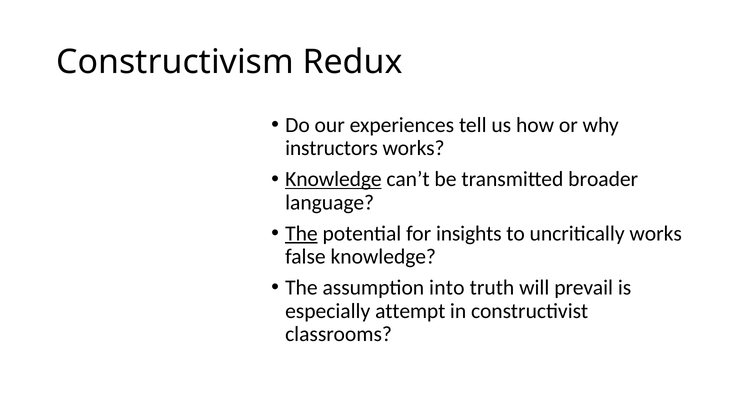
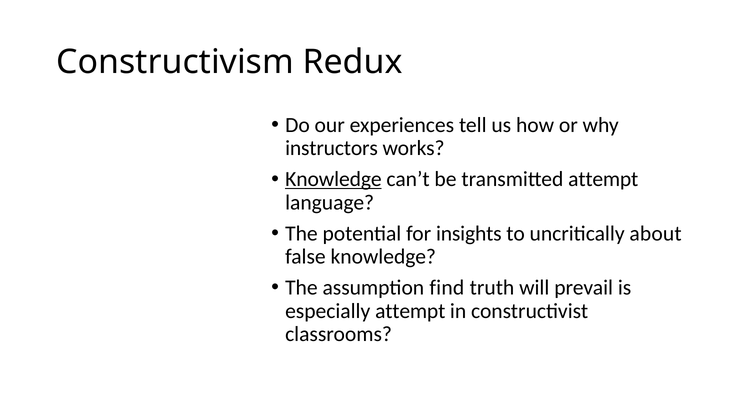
transmitted broader: broader -> attempt
The at (301, 234) underline: present -> none
uncritically works: works -> about
into: into -> find
